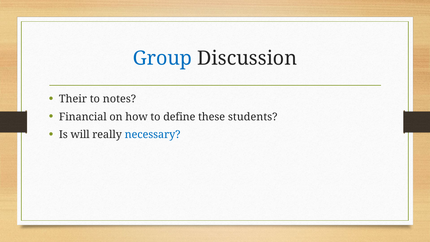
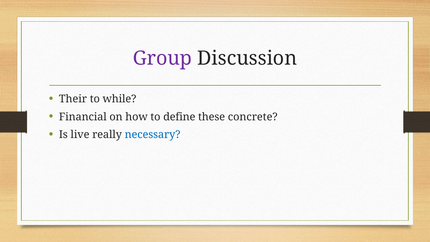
Group colour: blue -> purple
notes: notes -> while
students: students -> concrete
will: will -> live
